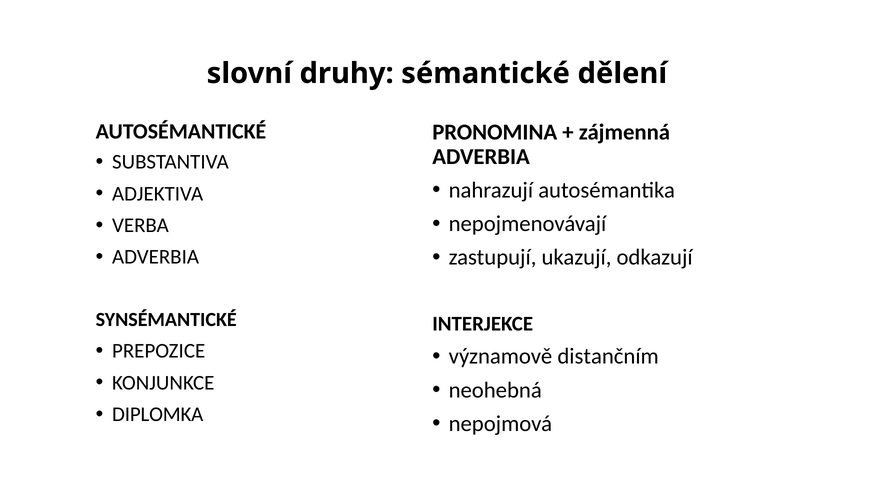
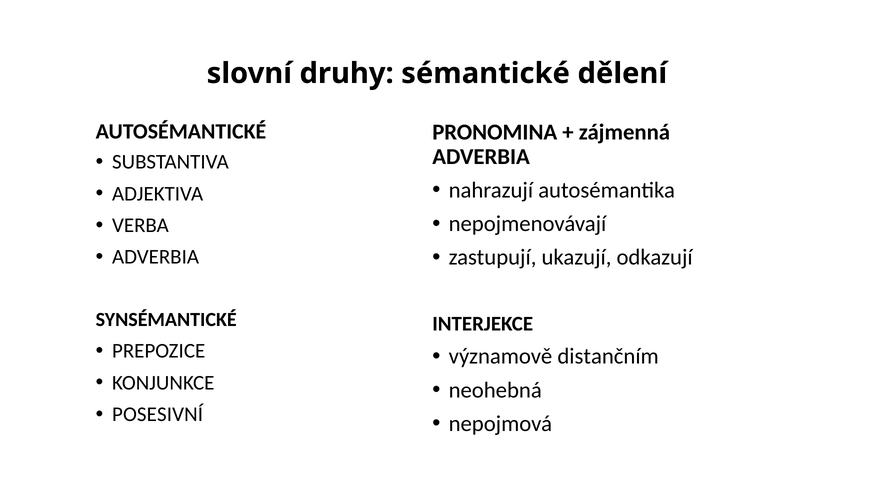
DIPLOMKA: DIPLOMKA -> POSESIVNÍ
